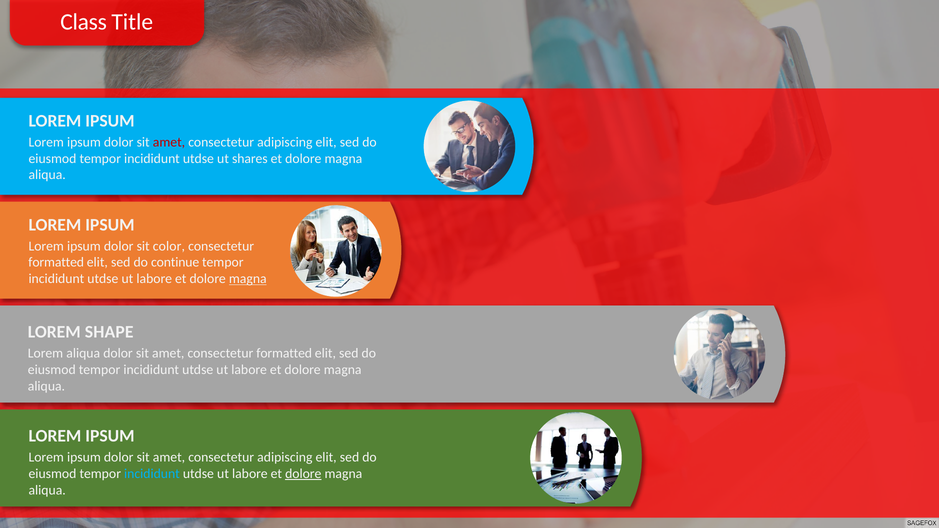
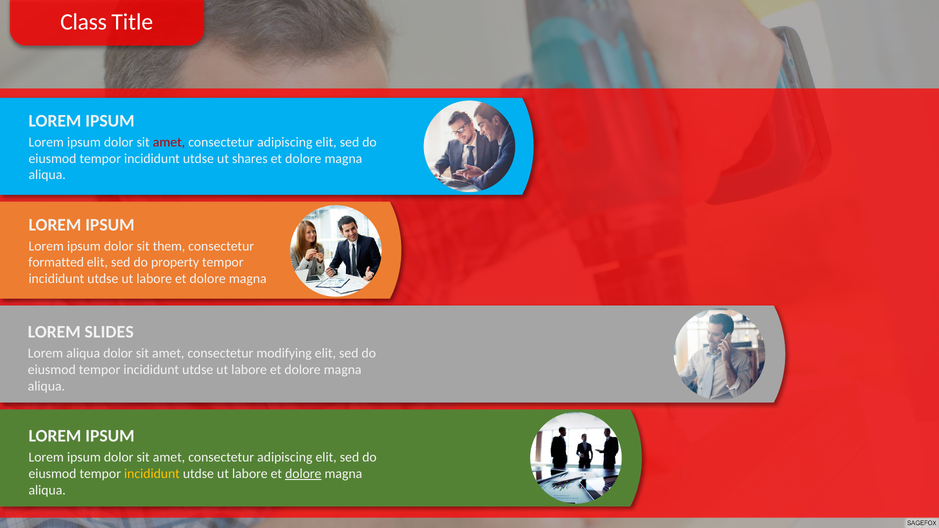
color: color -> them
continue: continue -> property
magna at (248, 279) underline: present -> none
SHAPE: SHAPE -> SLIDES
amet consectetur formatted: formatted -> modifying
incididunt at (152, 474) colour: light blue -> yellow
